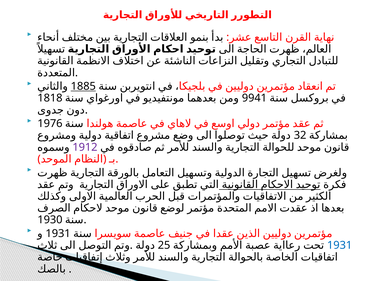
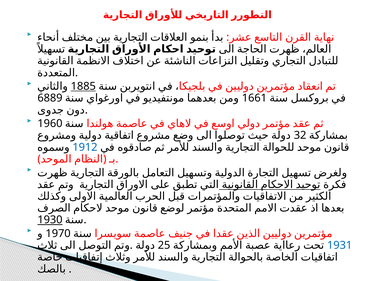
1818: 1818 -> 6889
9941: 9941 -> 1661
1976: 1976 -> 1960
1912 colour: purple -> blue
1930 underline: none -> present
1931 at (58, 234): 1931 -> 1970
